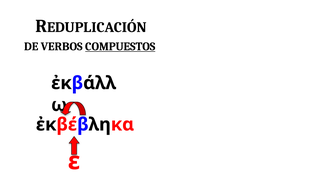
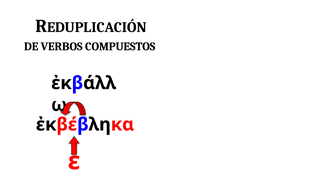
COMPUESTOS underline: present -> none
